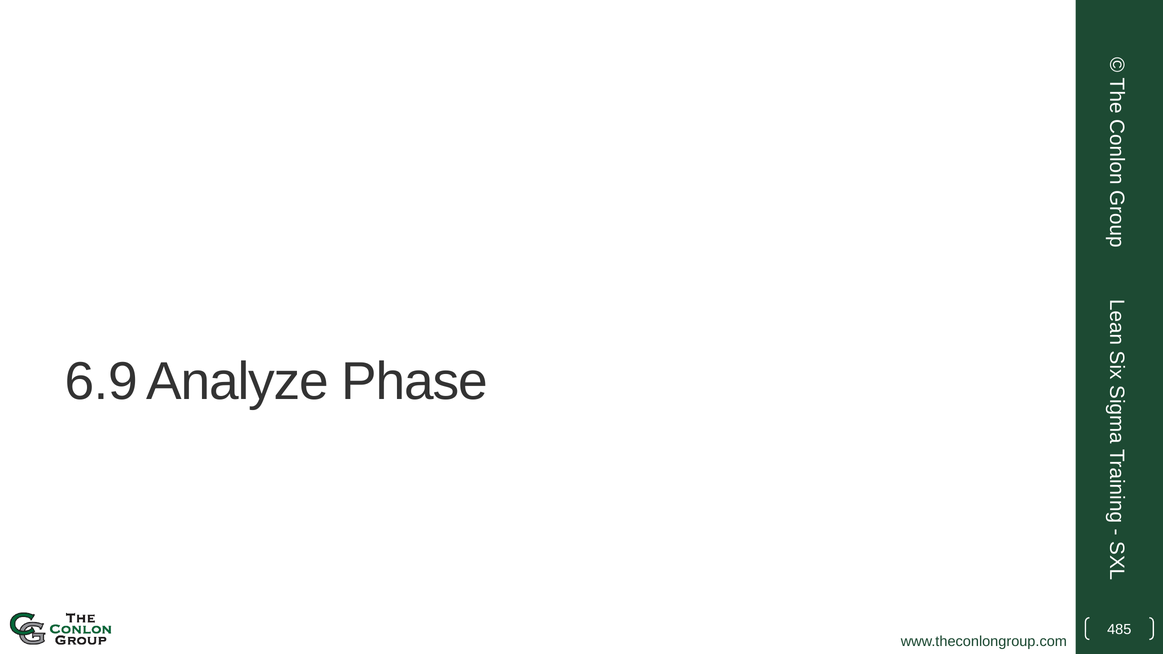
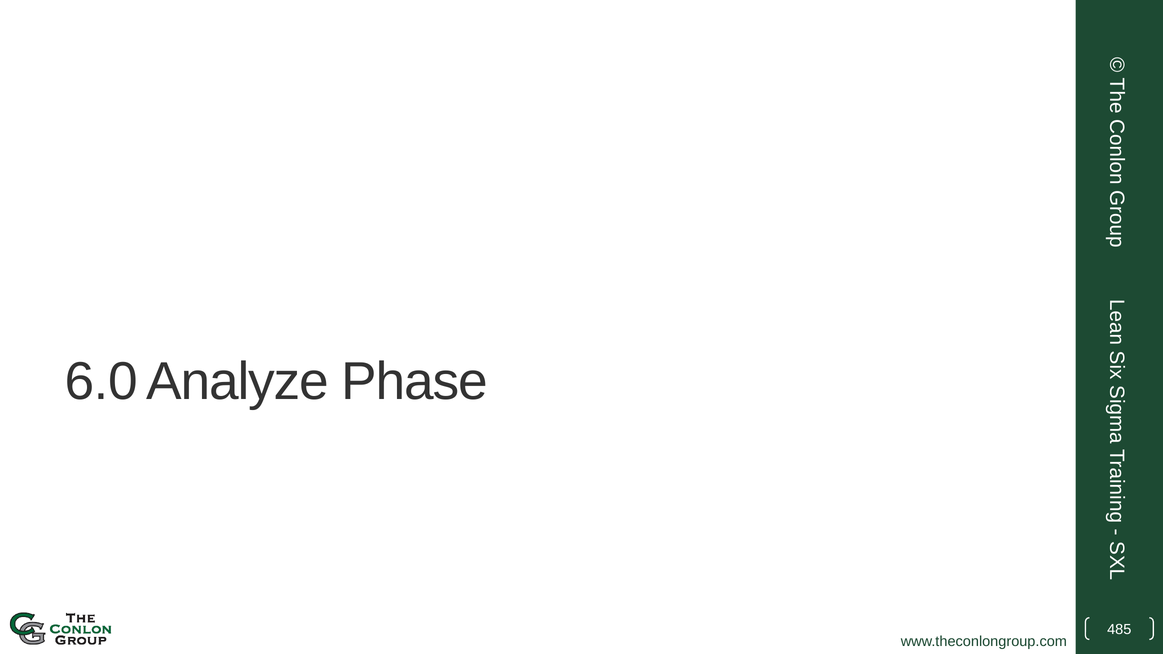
6.9: 6.9 -> 6.0
